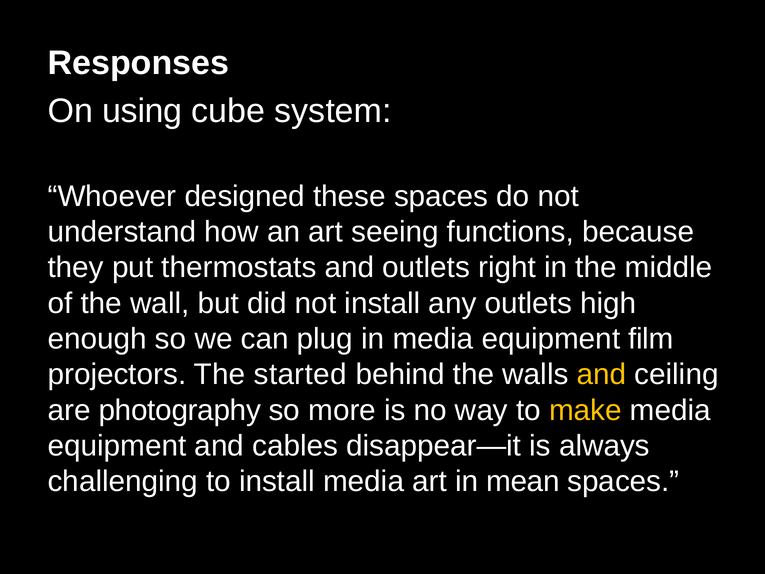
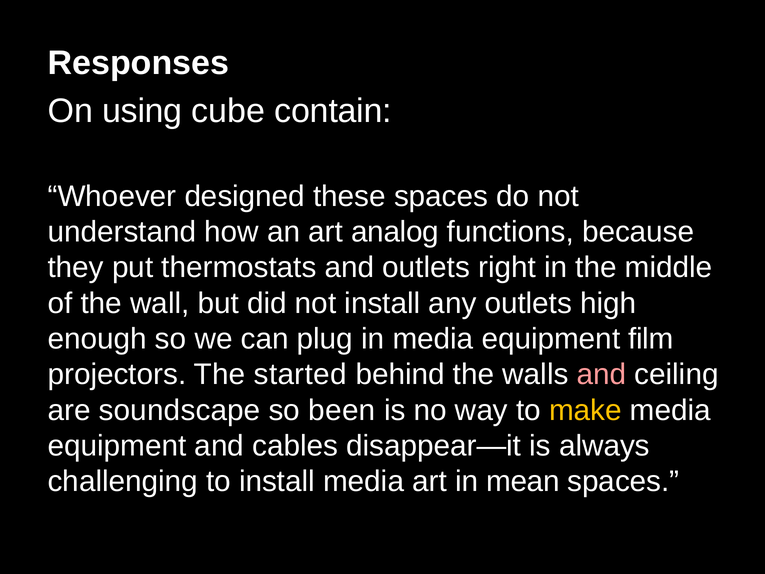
system: system -> contain
seeing: seeing -> analog
and at (601, 374) colour: yellow -> pink
photography: photography -> soundscape
more: more -> been
